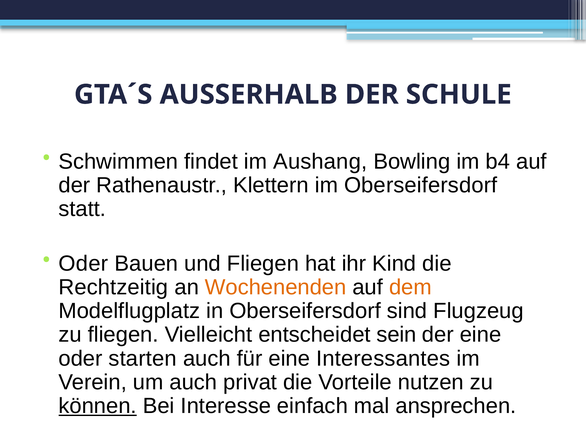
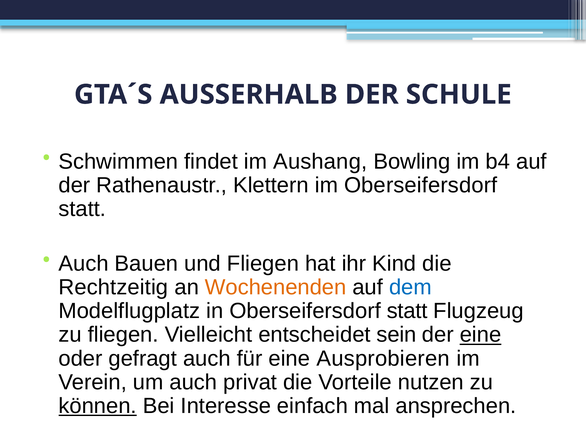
Oder at (83, 264): Oder -> Auch
dem colour: orange -> blue
in Oberseifersdorf sind: sind -> statt
eine at (481, 335) underline: none -> present
starten: starten -> gefragt
Interessantes: Interessantes -> Ausprobieren
